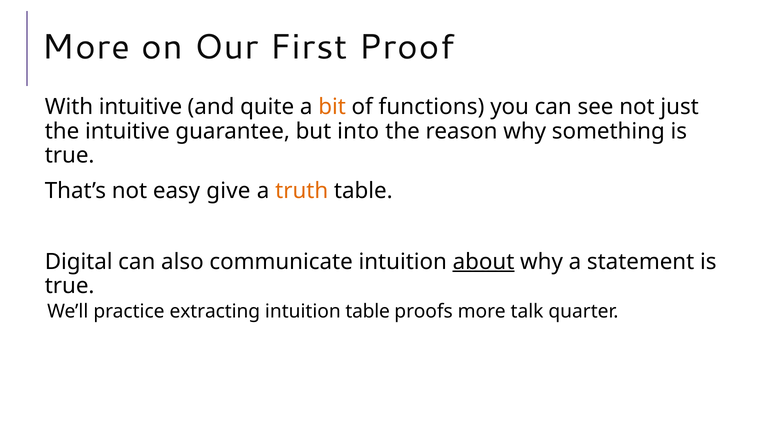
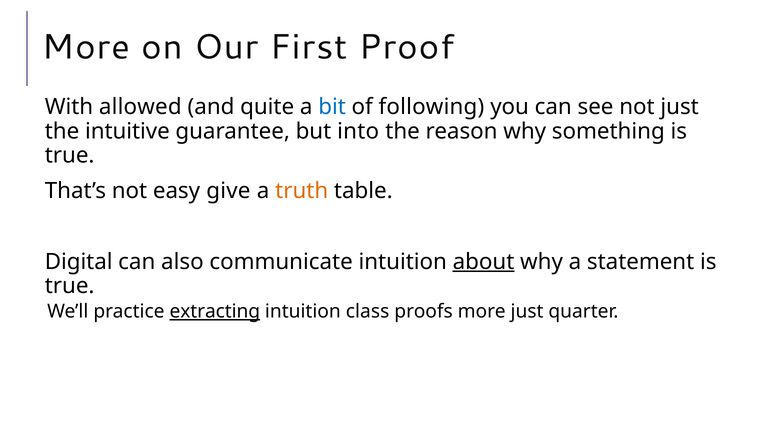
With intuitive: intuitive -> allowed
bit colour: orange -> blue
functions: functions -> following
extracting underline: none -> present
intuition table: table -> class
more talk: talk -> just
